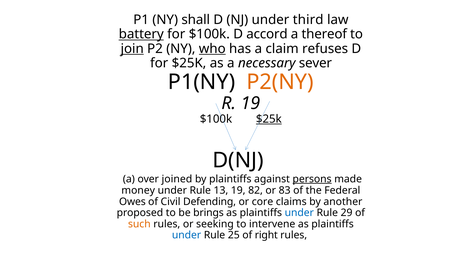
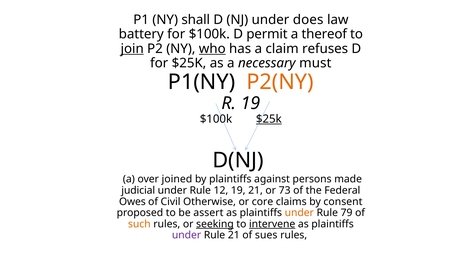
third: third -> does
battery underline: present -> none
accord: accord -> permit
sever: sever -> must
persons underline: present -> none
money: money -> judicial
13: 13 -> 12
19 82: 82 -> 21
83: 83 -> 73
Defending: Defending -> Otherwise
another: another -> consent
brings: brings -> assert
under at (299, 213) colour: blue -> orange
29: 29 -> 79
seeking underline: none -> present
intervene underline: none -> present
under at (187, 235) colour: blue -> purple
Rule 25: 25 -> 21
right: right -> sues
